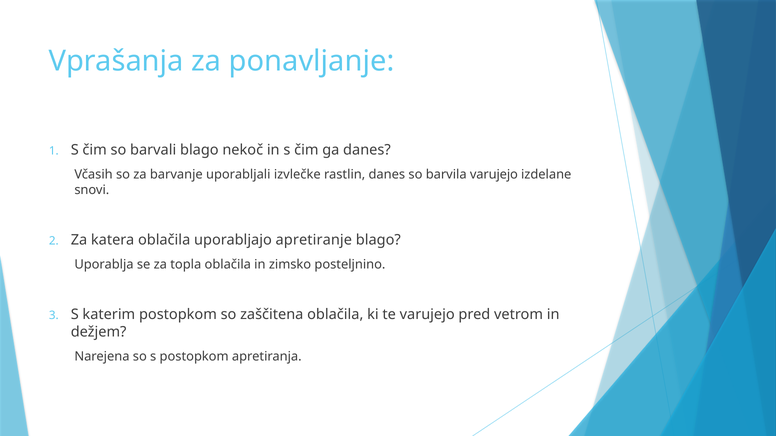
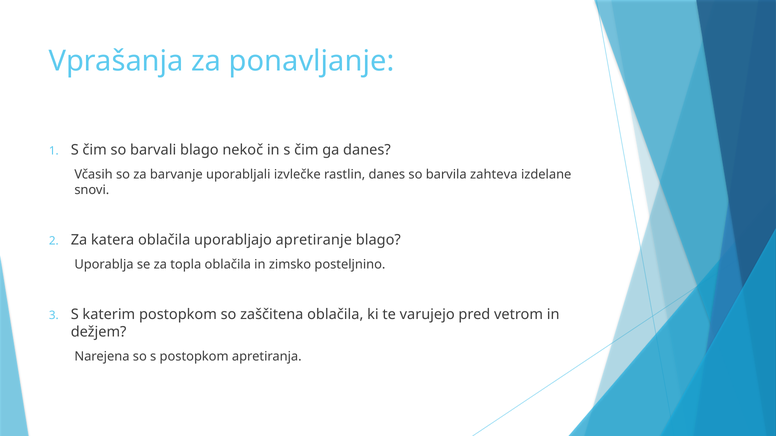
barvila varujejo: varujejo -> zahteva
